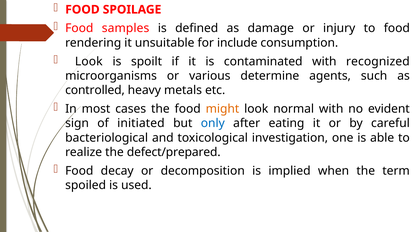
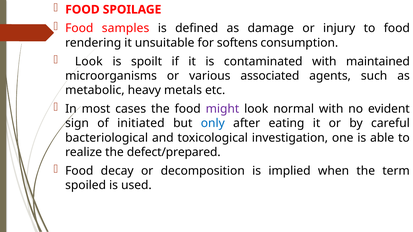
include: include -> softens
recognized: recognized -> maintained
determine: determine -> associated
controlled: controlled -> metabolic
might colour: orange -> purple
